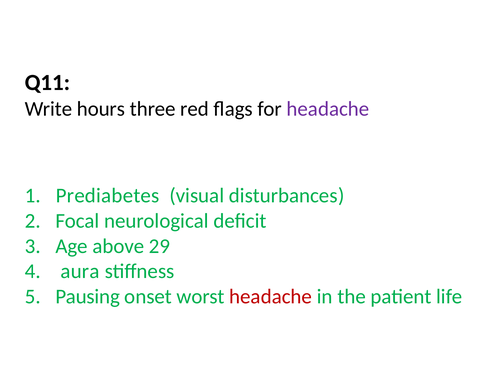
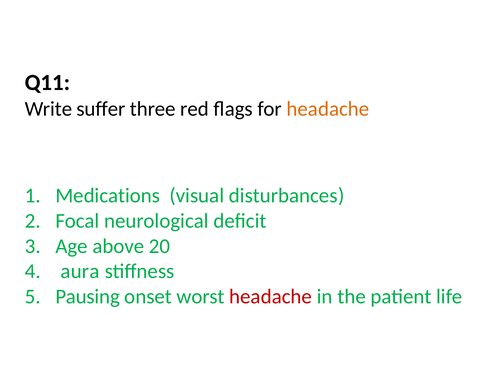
hours: hours -> suffer
headache at (328, 109) colour: purple -> orange
Prediabetes: Prediabetes -> Medications
29: 29 -> 20
